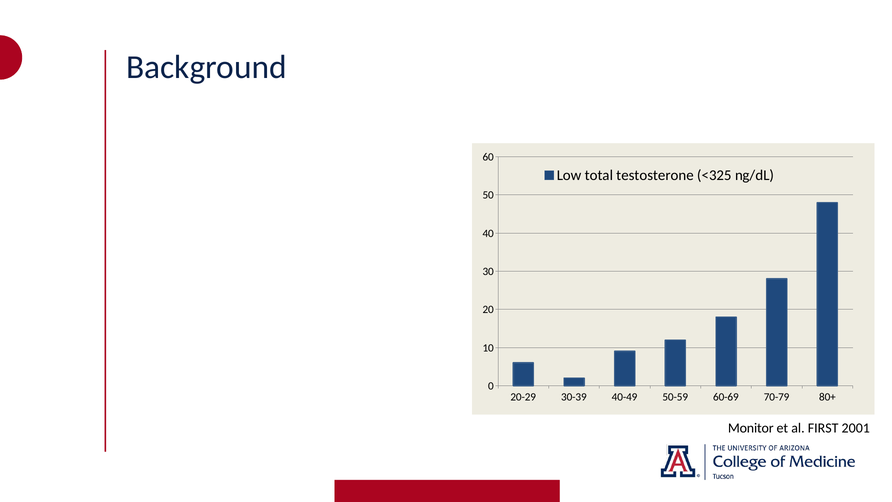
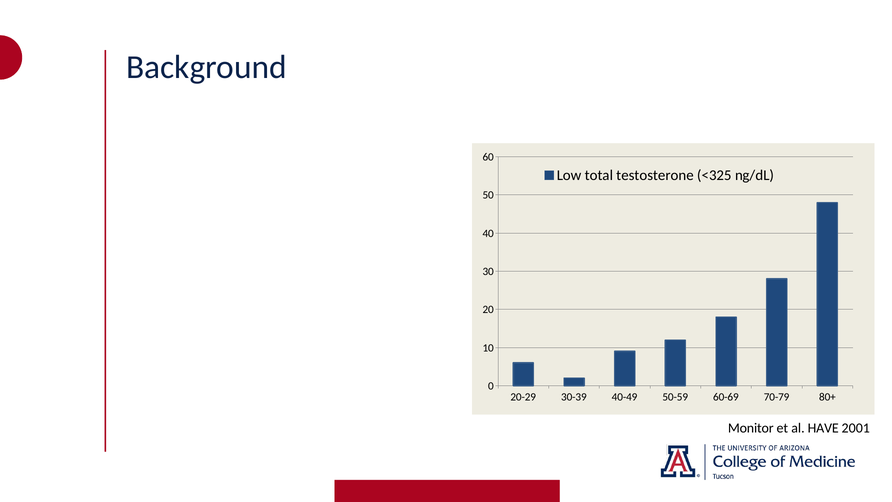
FIRST: FIRST -> HAVE
